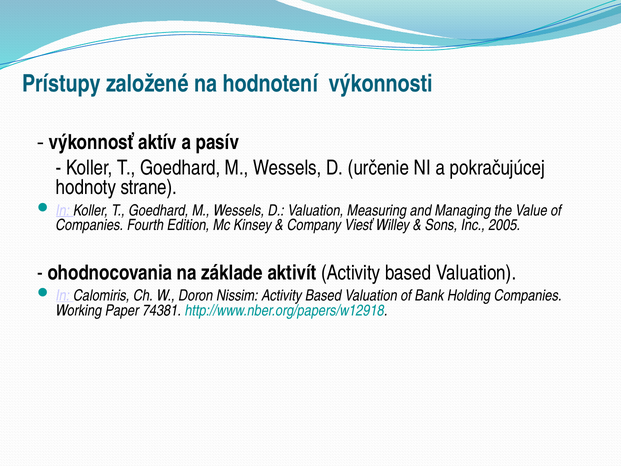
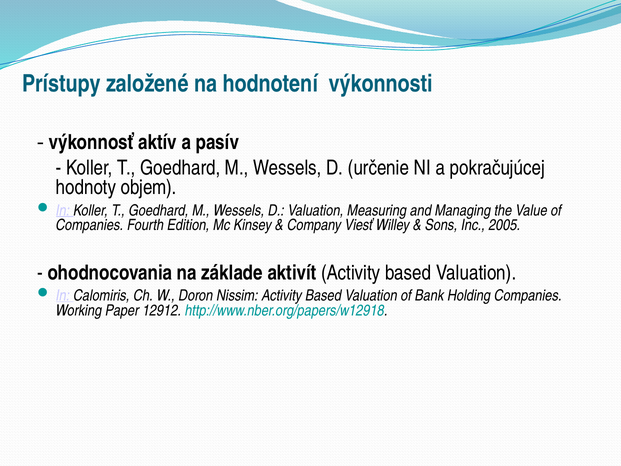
strane: strane -> objem
74381: 74381 -> 12912
